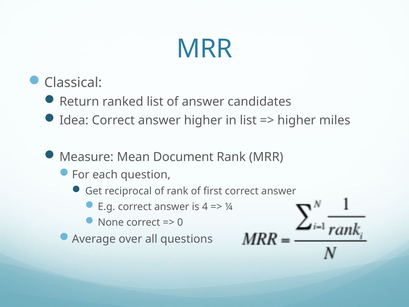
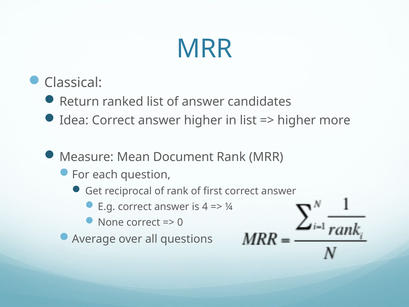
miles: miles -> more
